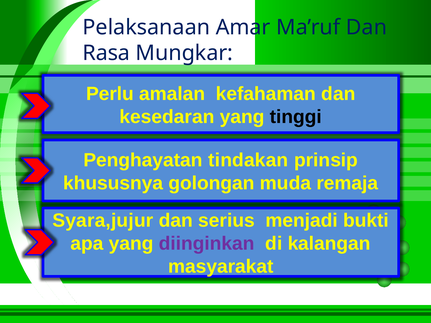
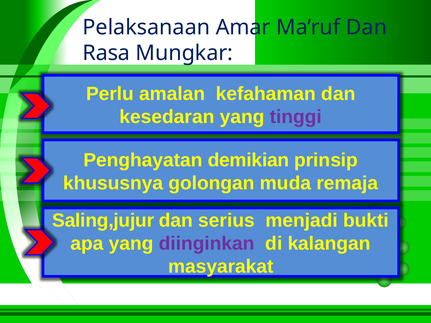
tinggi colour: black -> purple
tindakan: tindakan -> demikian
Syara,jujur: Syara,jujur -> Saling,jujur
